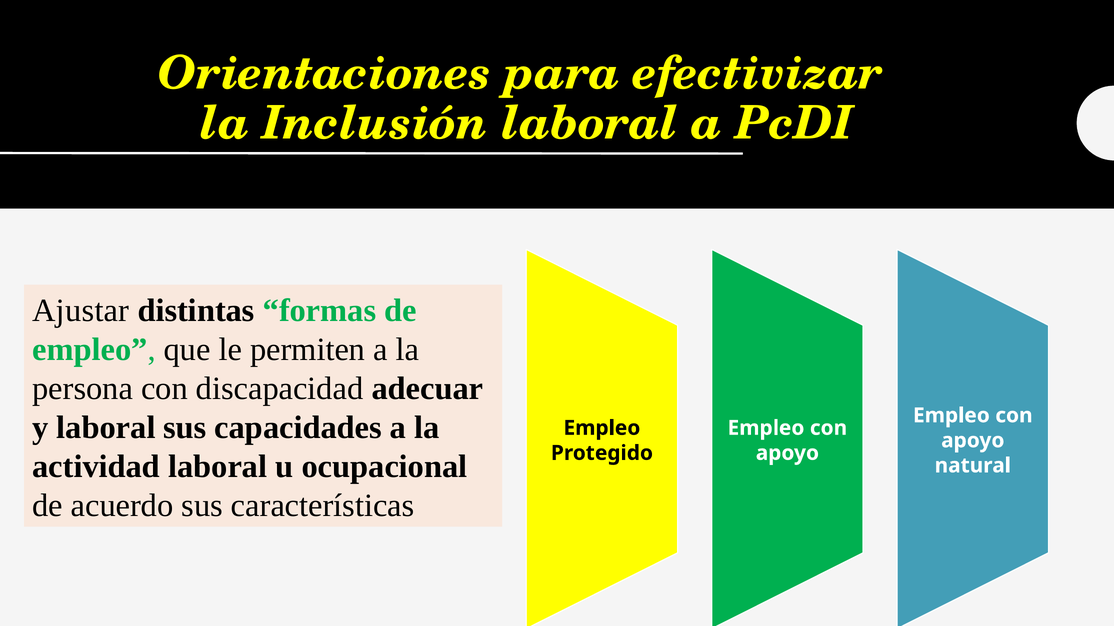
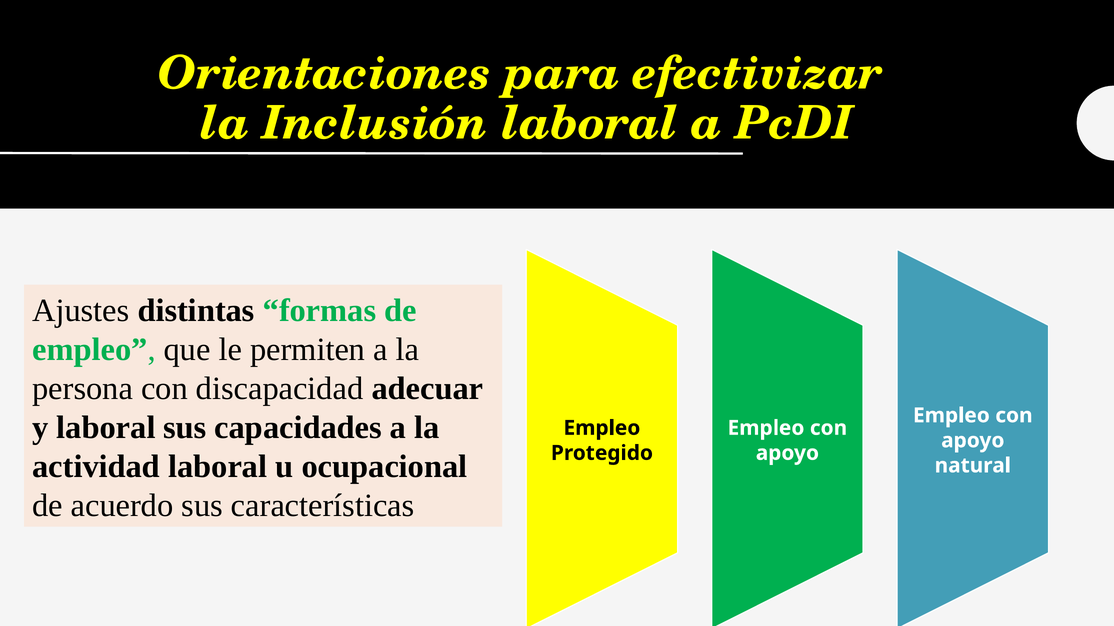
Ajustar: Ajustar -> Ajustes
